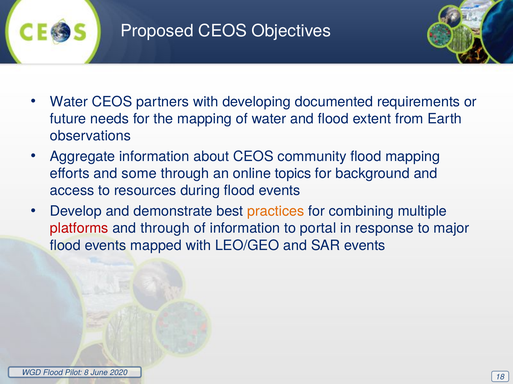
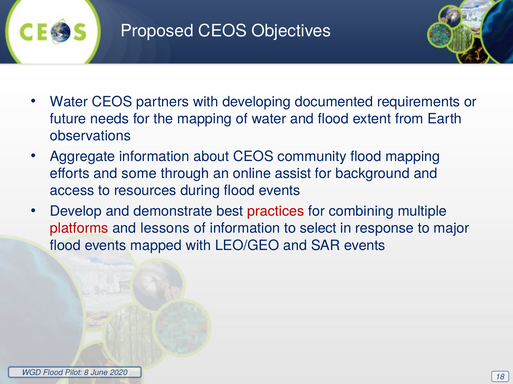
topics: topics -> assist
practices colour: orange -> red
and through: through -> lessons
portal: portal -> select
